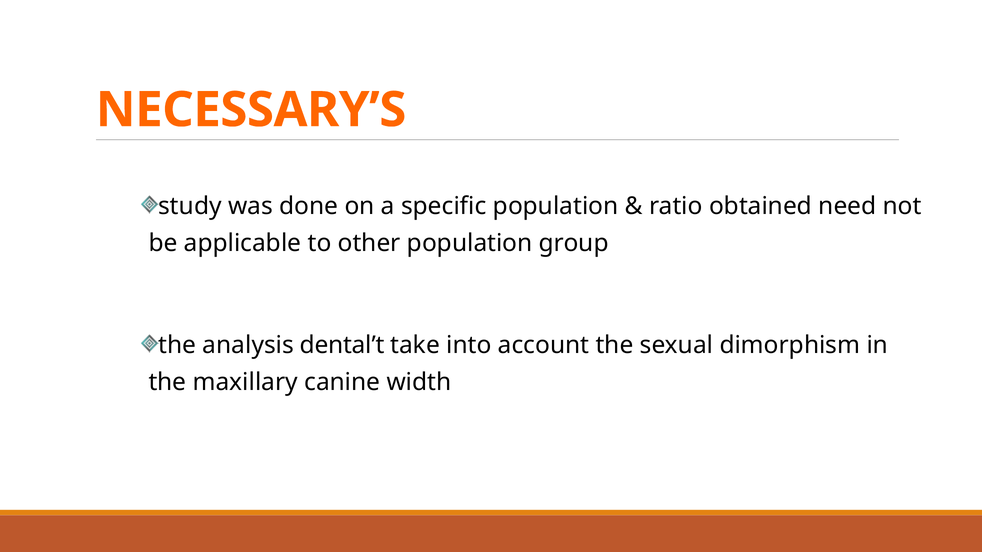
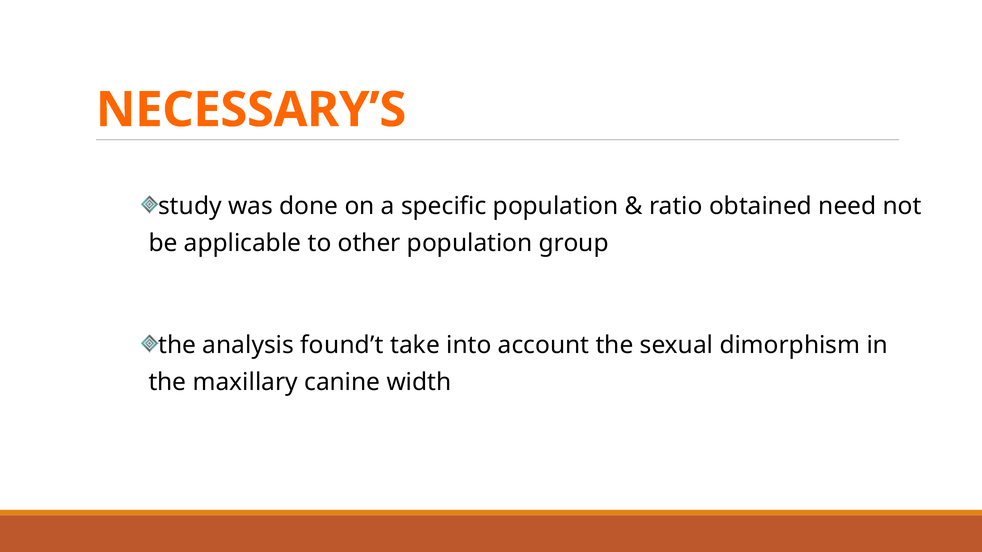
dental’t: dental’t -> found’t
